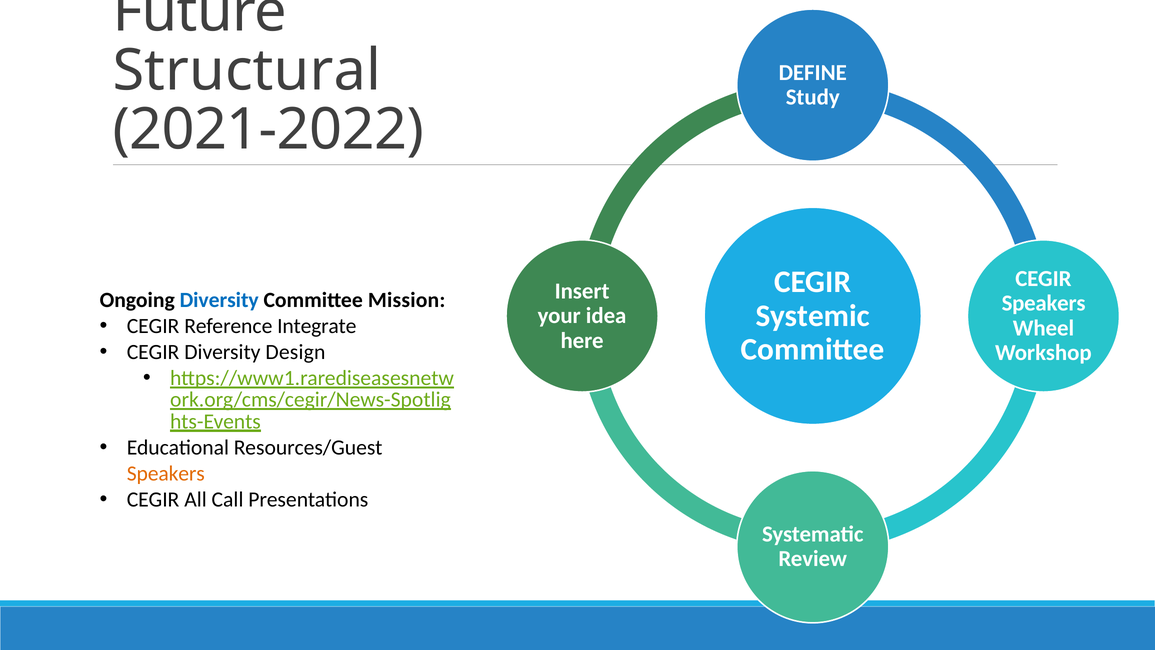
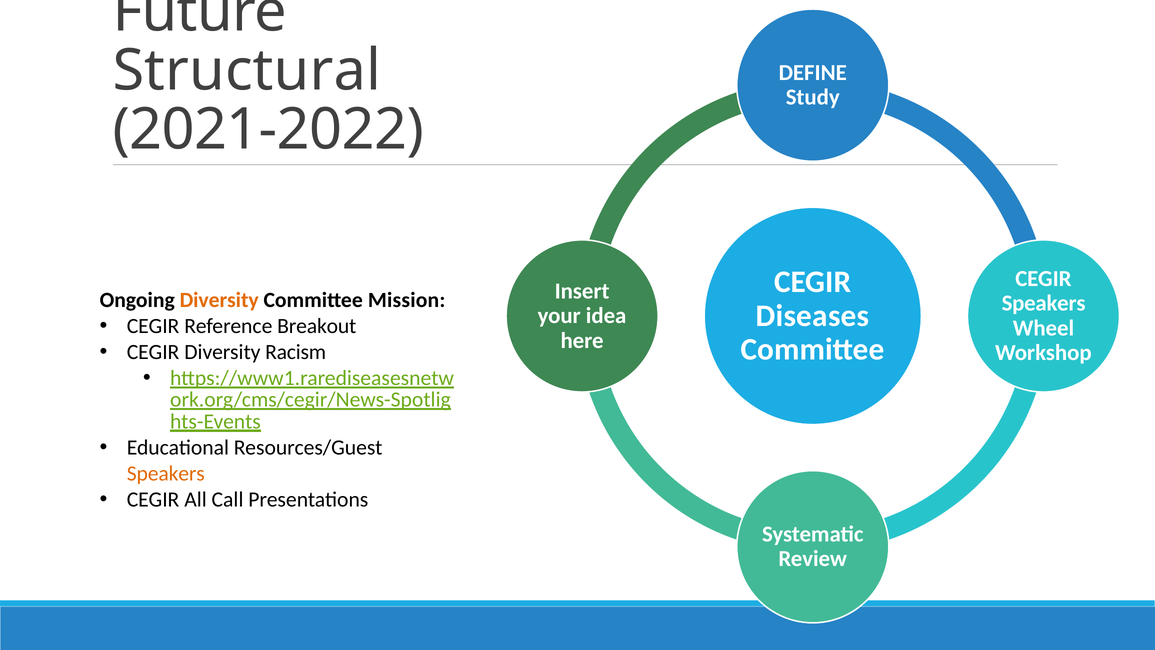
Diversity at (219, 300) colour: blue -> orange
Systemic: Systemic -> Diseases
Integrate: Integrate -> Breakout
Design: Design -> Racism
